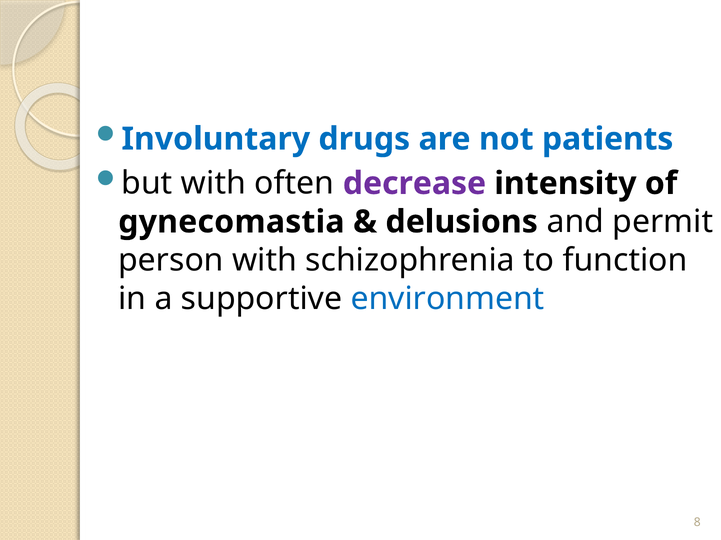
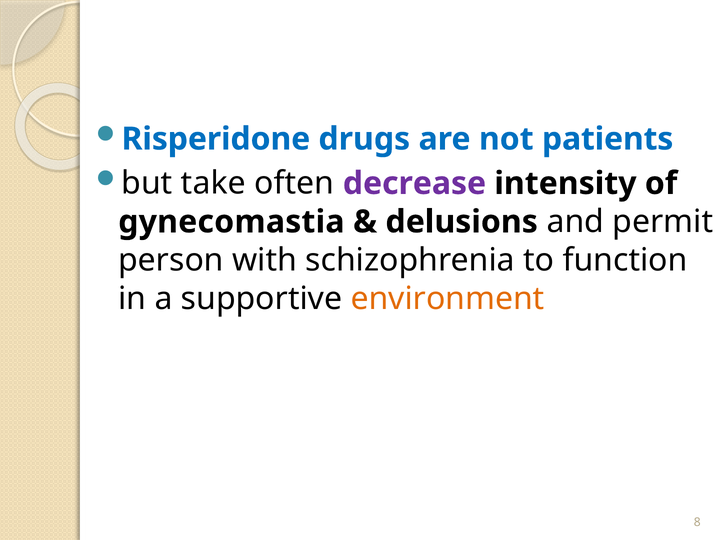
Involuntary: Involuntary -> Risperidone
but with: with -> take
environment colour: blue -> orange
